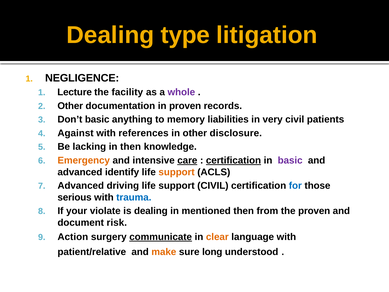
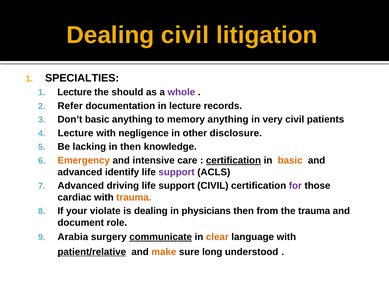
Dealing type: type -> civil
NEGLIGENCE: NEGLIGENCE -> SPECIALTIES
facility: facility -> should
Other at (70, 106): Other -> Refer
in proven: proven -> lecture
memory liabilities: liabilities -> anything
Against at (76, 133): Against -> Lecture
references: references -> negligence
care underline: present -> none
basic at (290, 160) colour: purple -> orange
support at (177, 172) colour: orange -> purple
for colour: blue -> purple
serious: serious -> cardiac
trauma at (134, 197) colour: blue -> orange
mentioned: mentioned -> physicians
the proven: proven -> trauma
risk: risk -> role
Action: Action -> Arabia
patient/relative underline: none -> present
